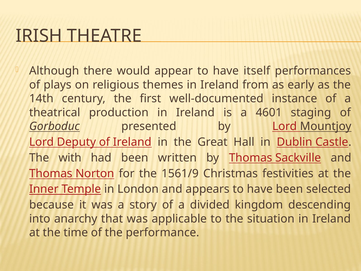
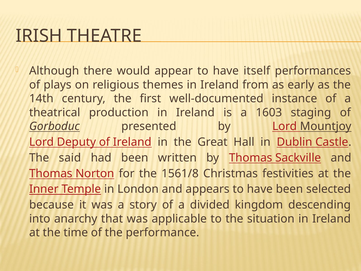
4601: 4601 -> 1603
with: with -> said
1561/9: 1561/9 -> 1561/8
